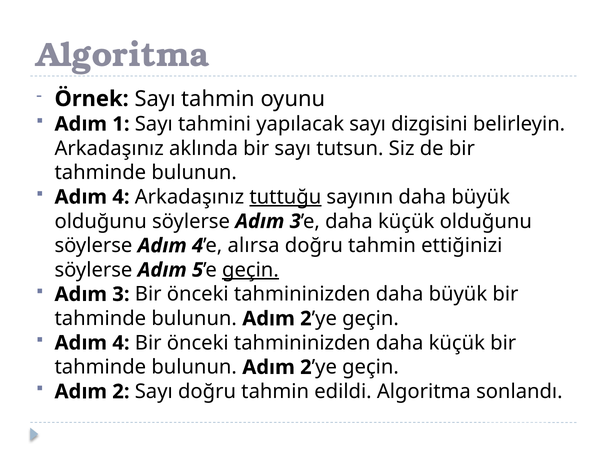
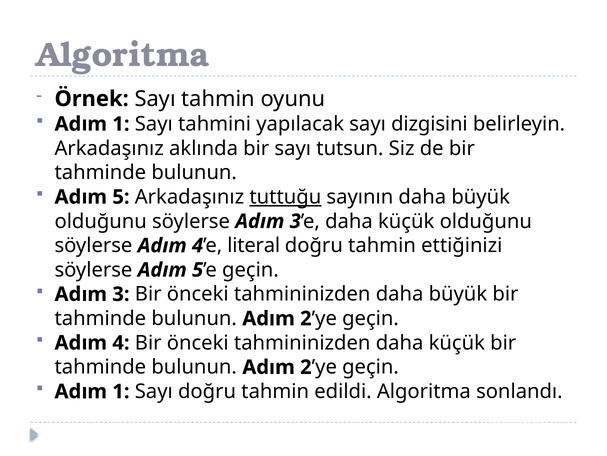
4 at (121, 197): 4 -> 5
alırsa: alırsa -> literal
geçin at (250, 270) underline: present -> none
2 at (121, 391): 2 -> 1
